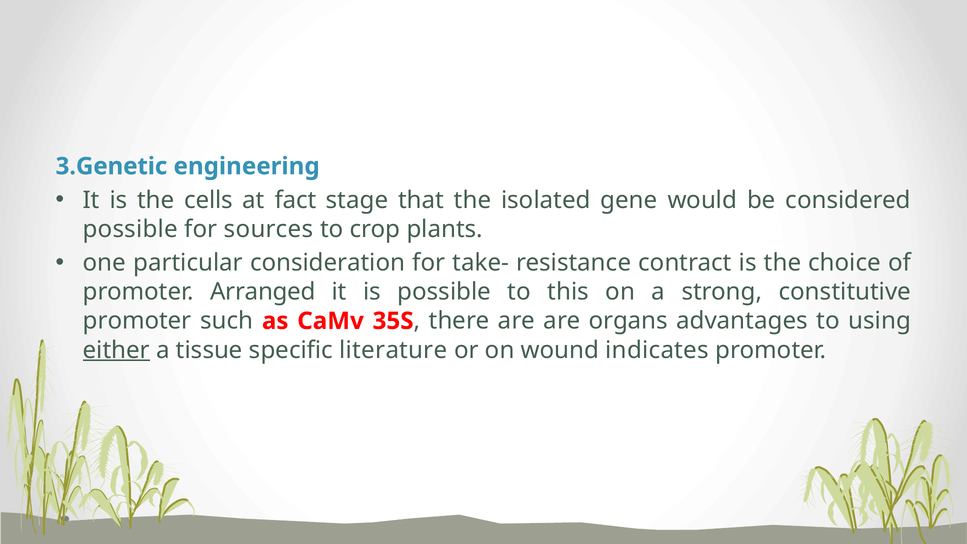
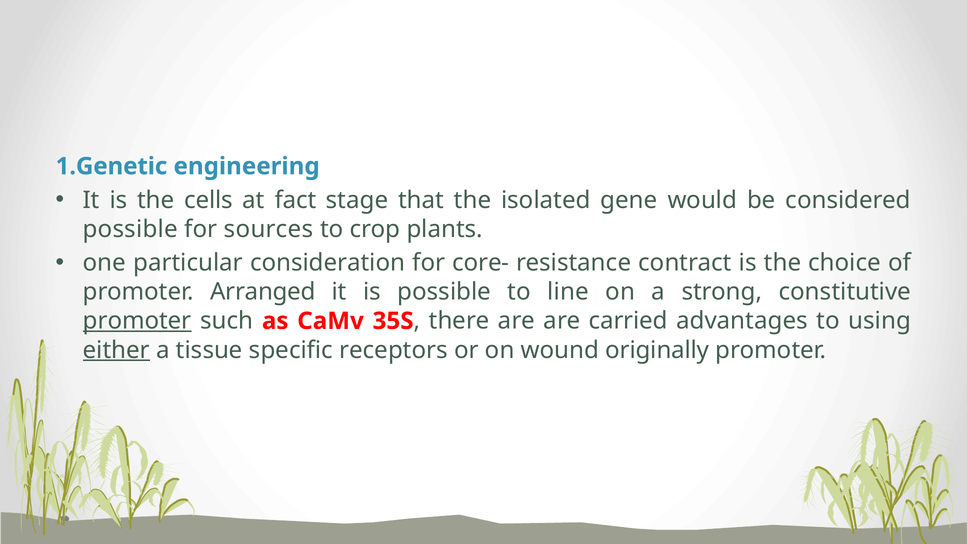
3.Genetic: 3.Genetic -> 1.Genetic
take-: take- -> core-
this: this -> line
promoter at (137, 321) underline: none -> present
organs: organs -> carried
literature: literature -> receptors
indicates: indicates -> originally
